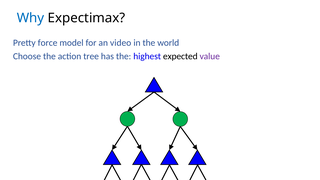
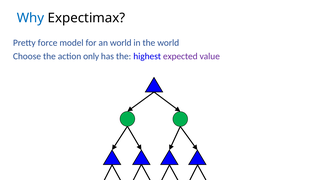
an video: video -> world
tree: tree -> only
expected colour: black -> purple
